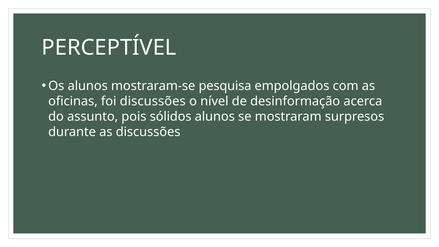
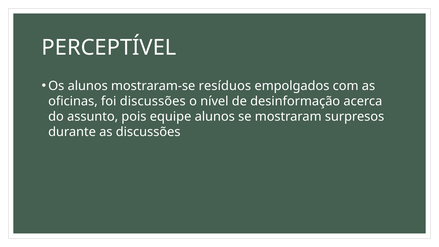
pesquisa: pesquisa -> resíduos
sólidos: sólidos -> equipe
